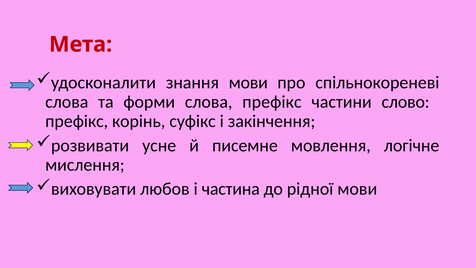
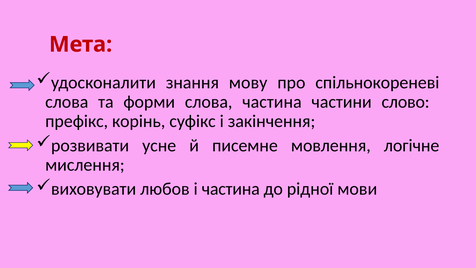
знання мови: мови -> мову
слова префікс: префікс -> частина
